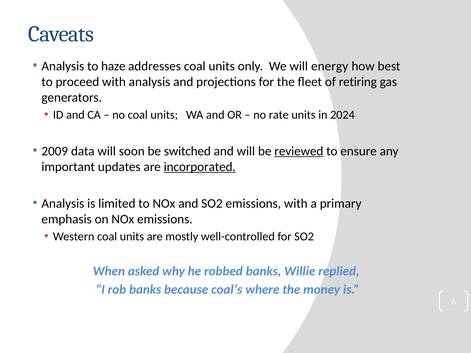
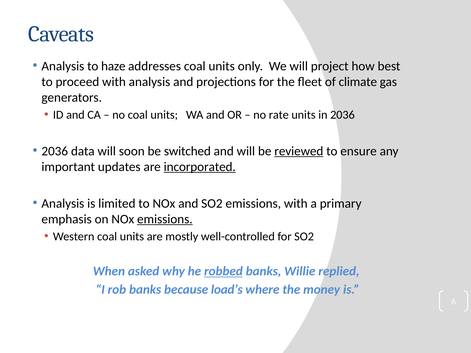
energy: energy -> project
retiring: retiring -> climate
in 2024: 2024 -> 2036
2009 at (55, 151): 2009 -> 2036
emissions at (165, 219) underline: none -> present
robbed underline: none -> present
coal’s: coal’s -> load’s
